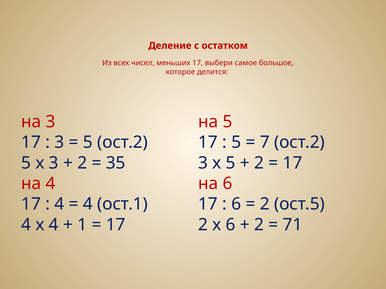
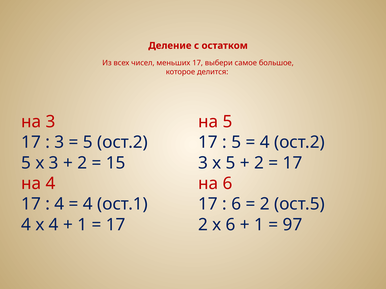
7 at (265, 143): 7 -> 4
35: 35 -> 15
2 at (259, 225): 2 -> 1
71: 71 -> 97
